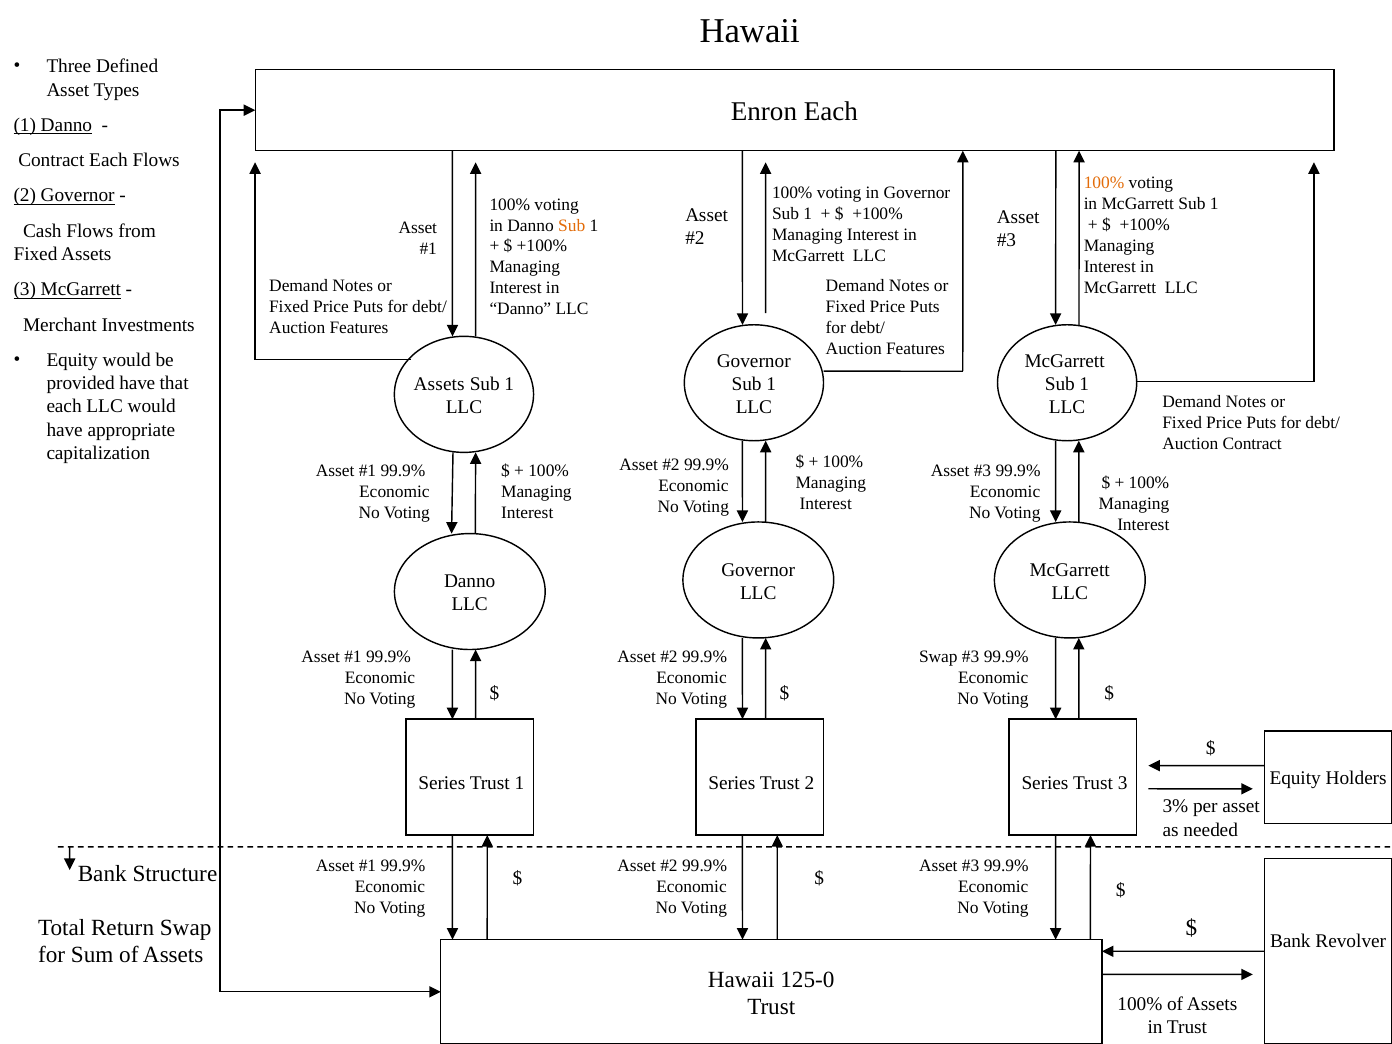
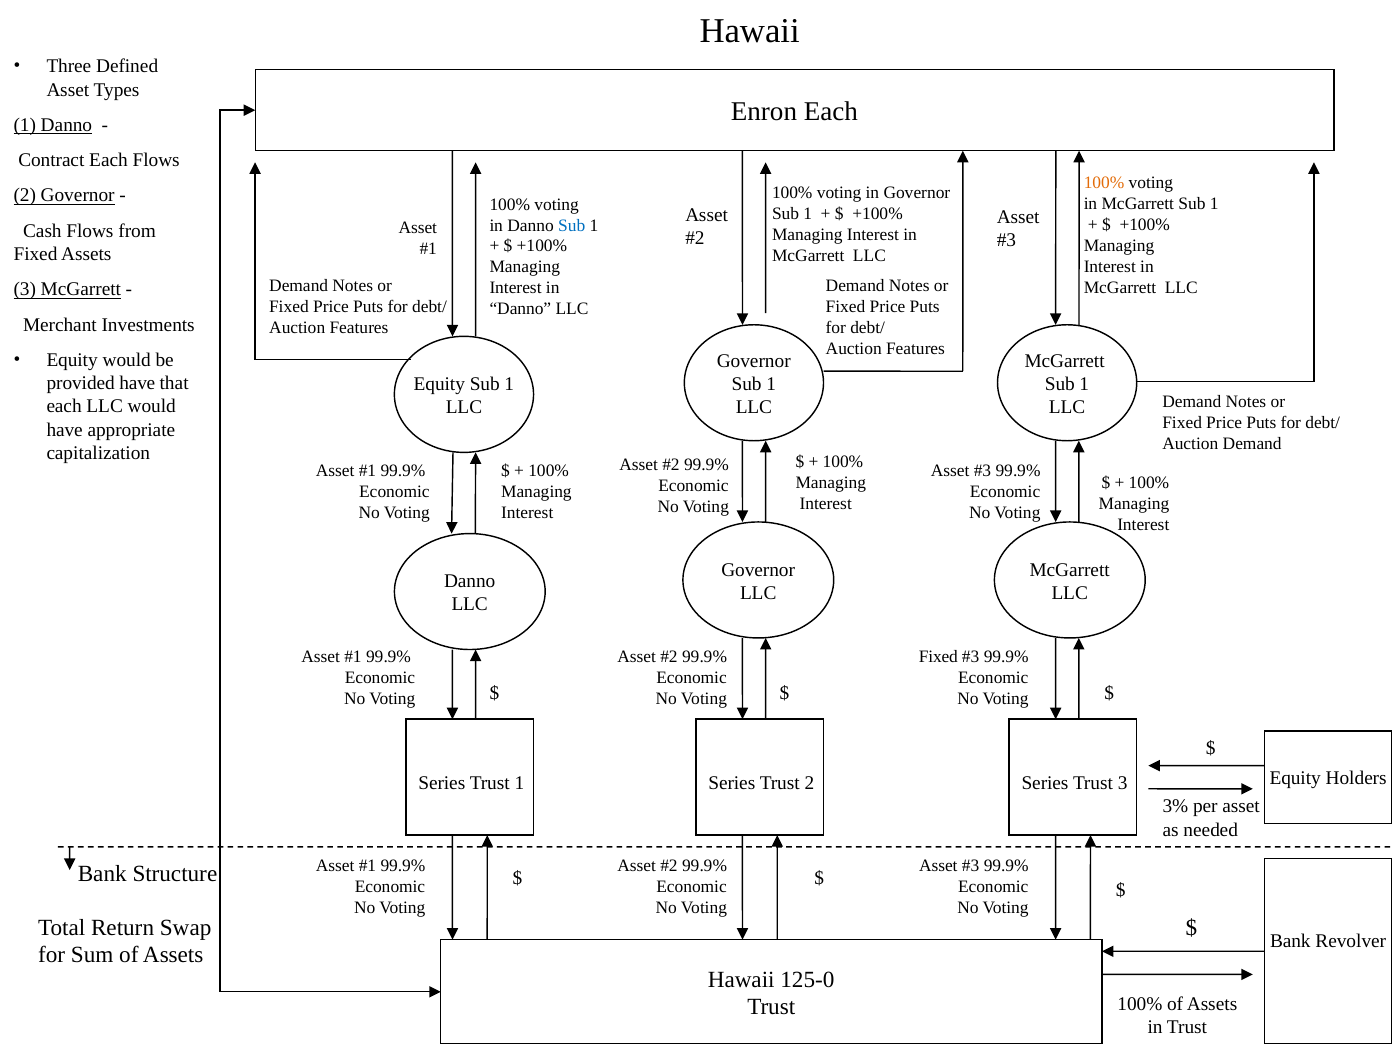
Sub at (572, 225) colour: orange -> blue
Assets at (439, 384): Assets -> Equity
Auction Contract: Contract -> Demand
Swap at (938, 657): Swap -> Fixed
